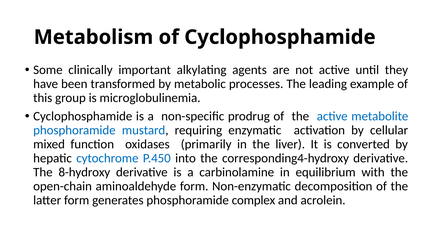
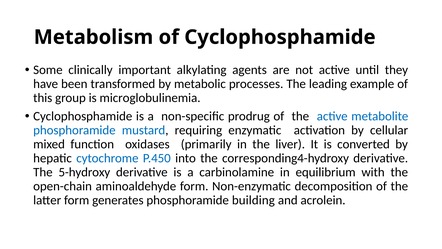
8-hydroxy: 8-hydroxy -> 5-hydroxy
complex: complex -> building
